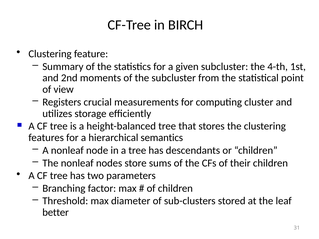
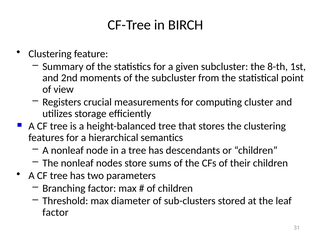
4-th: 4-th -> 8-th
better at (56, 213): better -> factor
